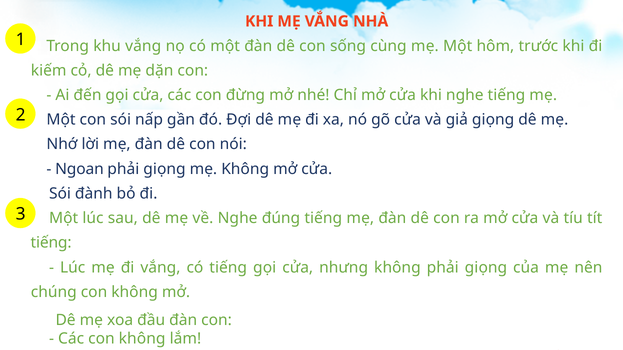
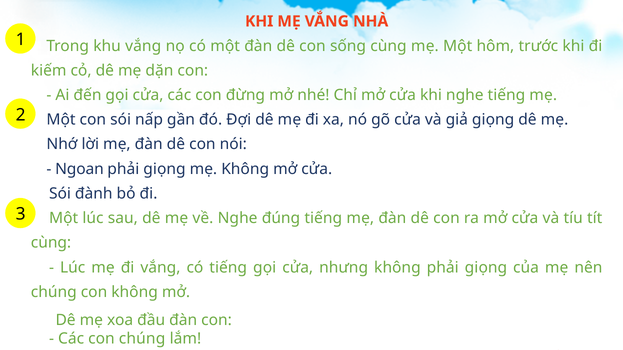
tiếng at (51, 243): tiếng -> cùng
Các con không: không -> chúng
